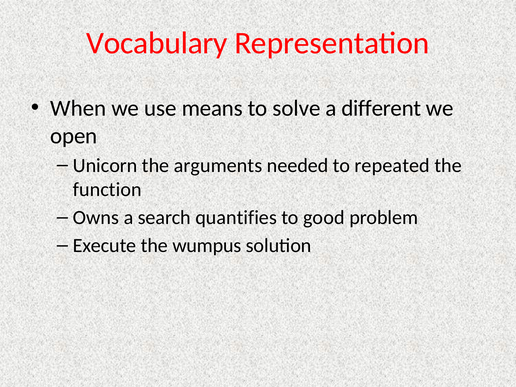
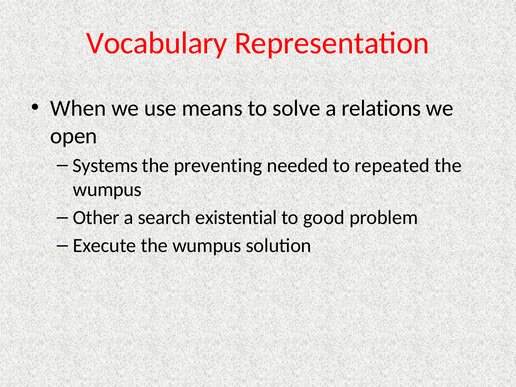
different: different -> relations
Unicorn: Unicorn -> Systems
arguments: arguments -> preventing
function at (107, 189): function -> wumpus
Owns: Owns -> Other
quantifies: quantifies -> existential
